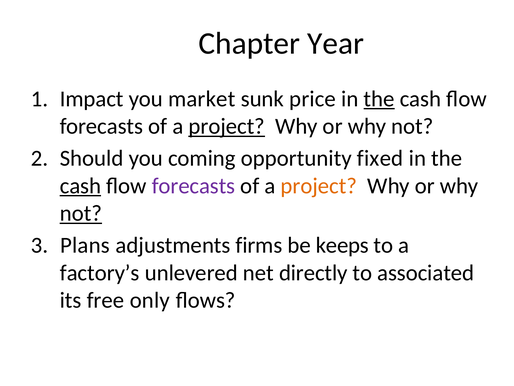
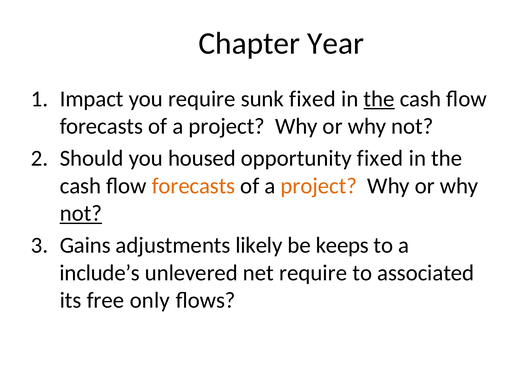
you market: market -> require
sunk price: price -> fixed
project at (227, 126) underline: present -> none
coming: coming -> housed
cash at (80, 186) underline: present -> none
forecasts at (194, 186) colour: purple -> orange
Plans: Plans -> Gains
firms: firms -> likely
factory’s: factory’s -> include’s
net directly: directly -> require
